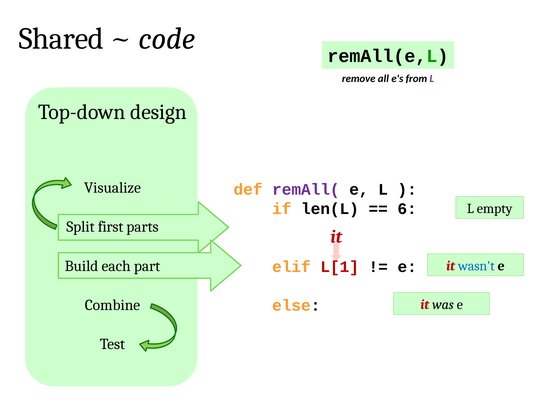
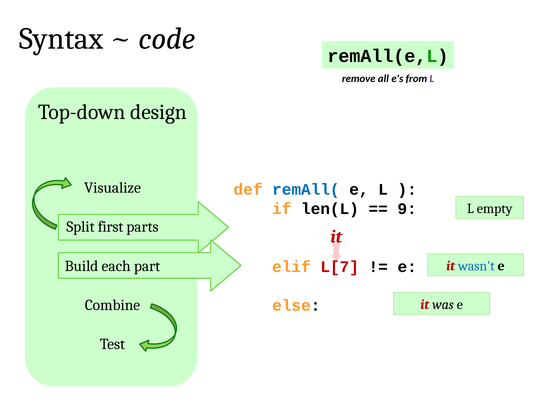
Shared: Shared -> Syntax
remAll( colour: purple -> blue
6: 6 -> 9
L[1: L[1 -> L[7
